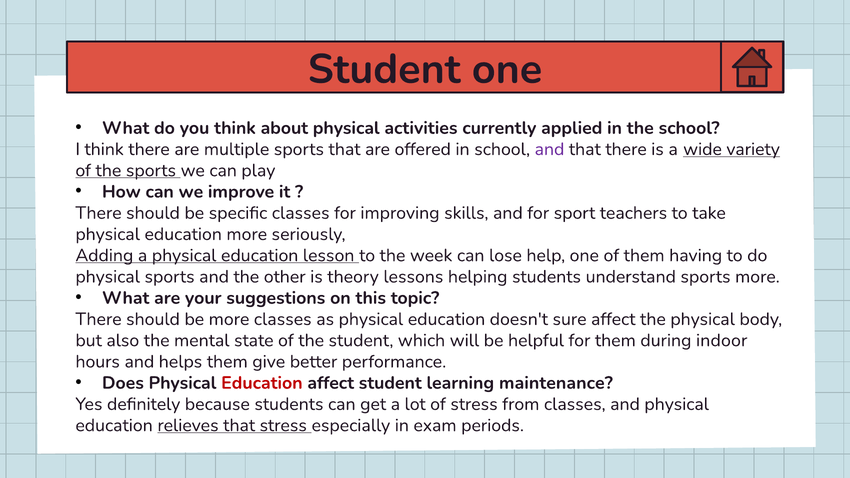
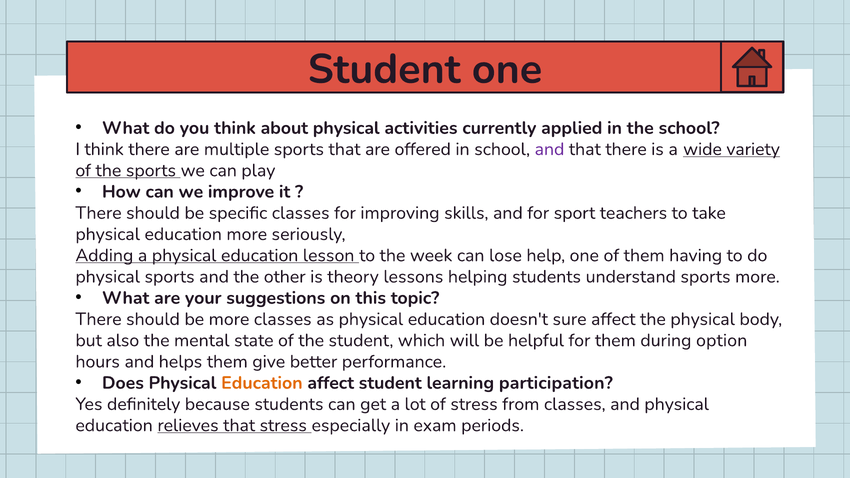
indoor: indoor -> option
Education at (262, 383) colour: red -> orange
maintenance: maintenance -> participation
